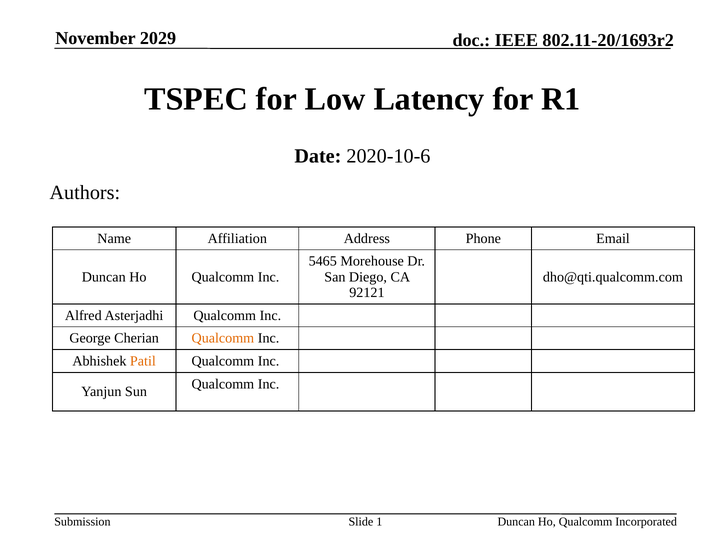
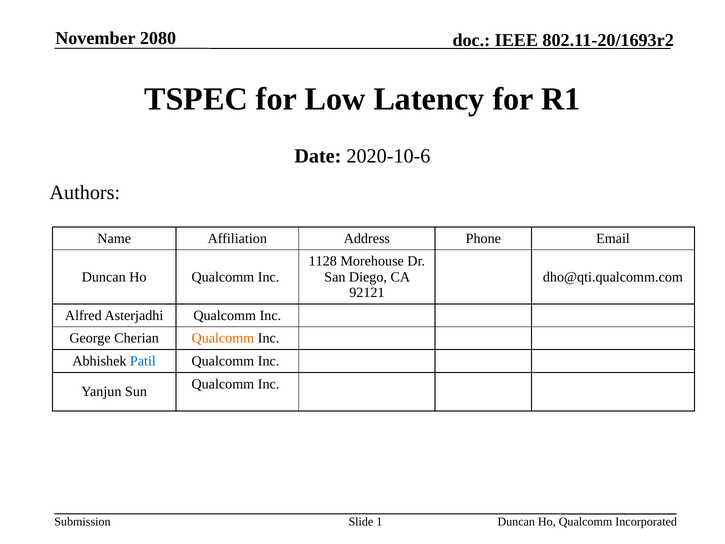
2029: 2029 -> 2080
5465: 5465 -> 1128
Patil colour: orange -> blue
